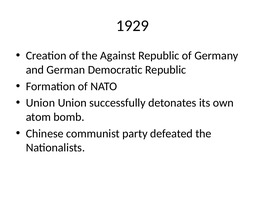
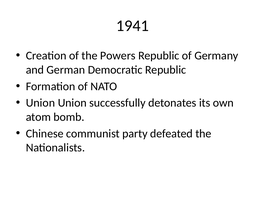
1929: 1929 -> 1941
Against: Against -> Powers
